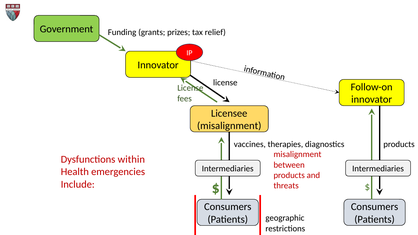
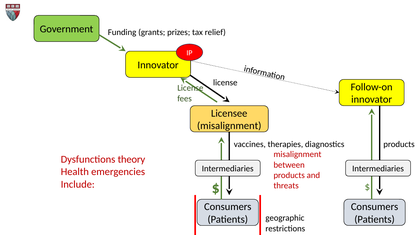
within: within -> theory
